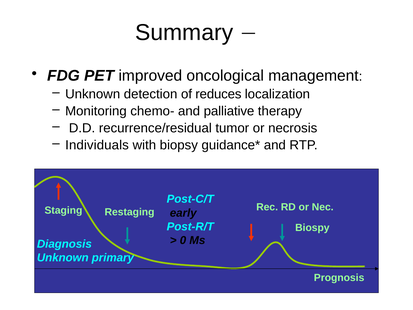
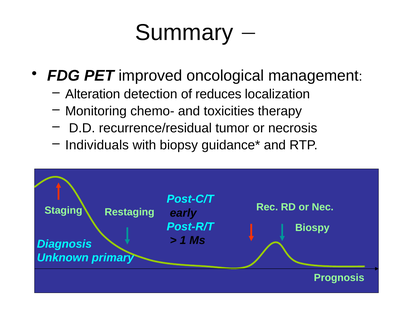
Unknown at (93, 94): Unknown -> Alteration
palliative: palliative -> toxicities
0: 0 -> 1
